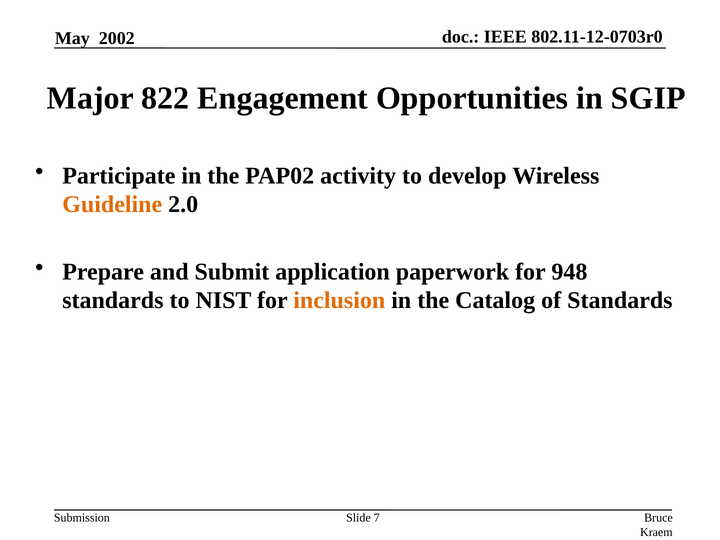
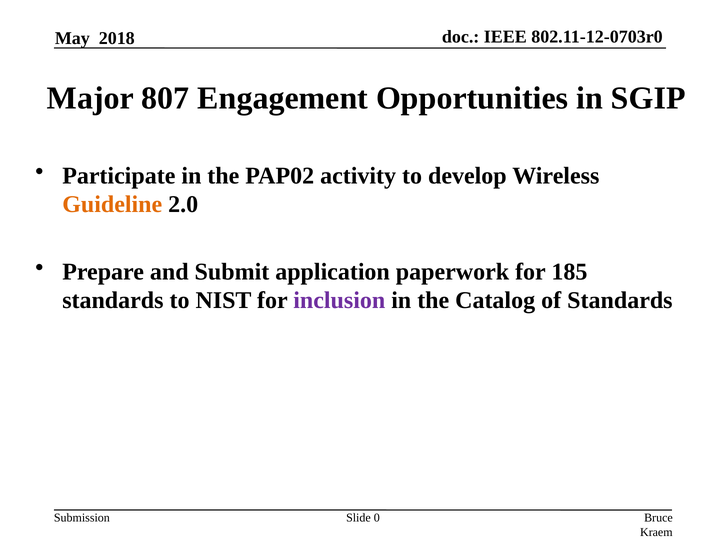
2002: 2002 -> 2018
822: 822 -> 807
948: 948 -> 185
inclusion colour: orange -> purple
7: 7 -> 0
